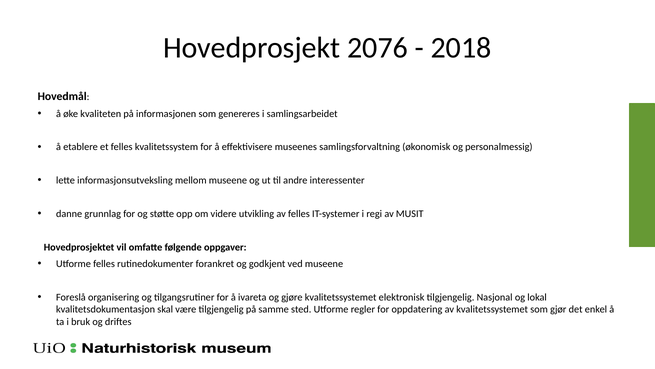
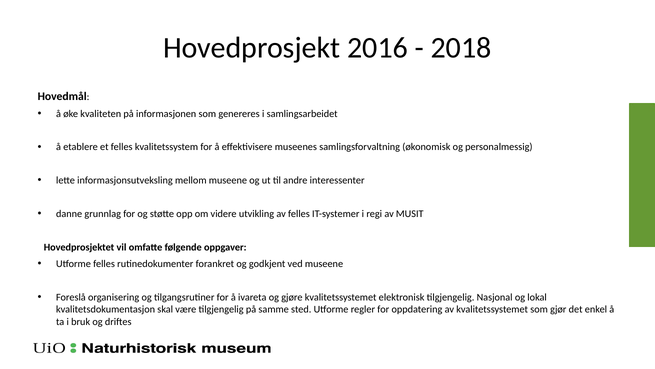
2076: 2076 -> 2016
